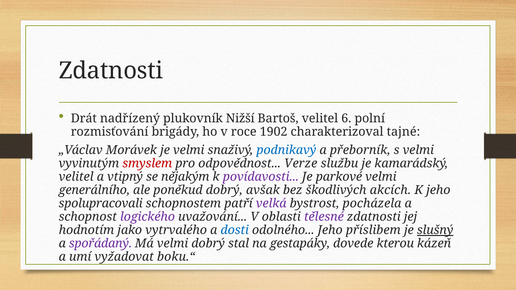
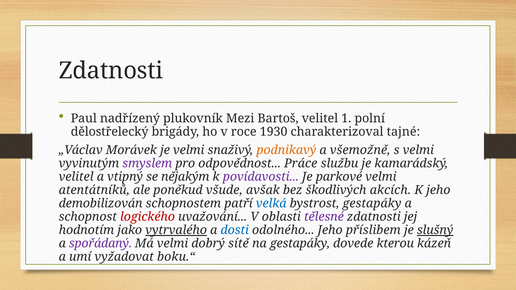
Drát: Drát -> Paul
Nižší: Nižší -> Mezi
6: 6 -> 1
rozmisťování: rozmisťování -> dělostřelecký
1902: 1902 -> 1930
podnikavý colour: blue -> orange
přeborník: přeborník -> všemožně
smyslem colour: red -> purple
Verze: Verze -> Práce
generálního: generálního -> atentátníků
poněkud dobrý: dobrý -> všude
spolupracovali: spolupracovali -> demobilizován
velká colour: purple -> blue
bystrost pocházela: pocházela -> gestapáky
logického colour: purple -> red
vytrvalého underline: none -> present
stal: stal -> sítě
